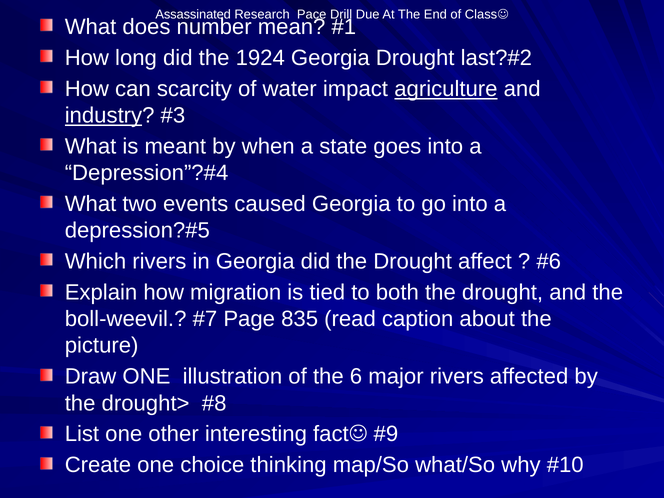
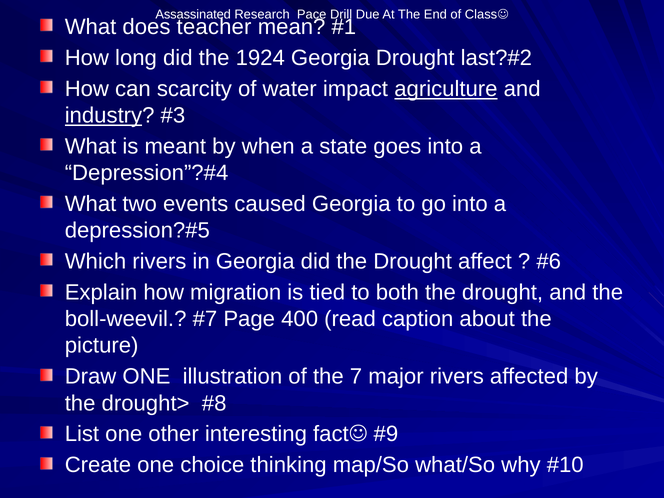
number: number -> teacher
835: 835 -> 400
6: 6 -> 7
